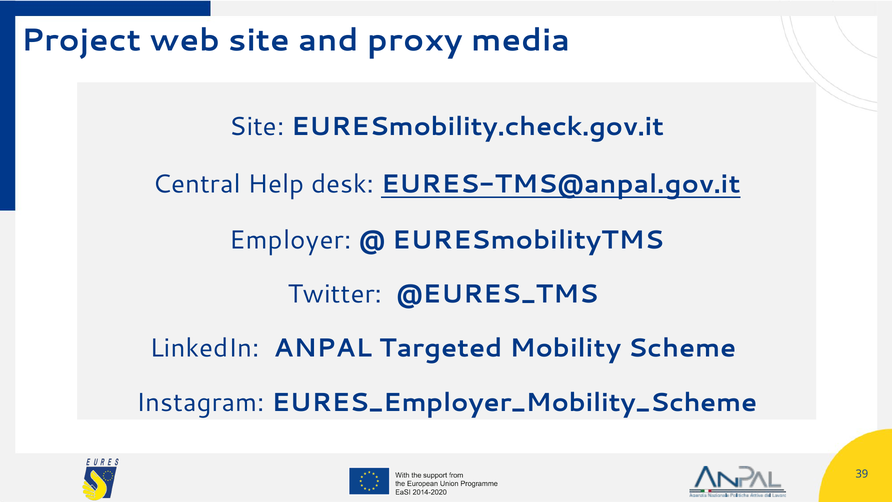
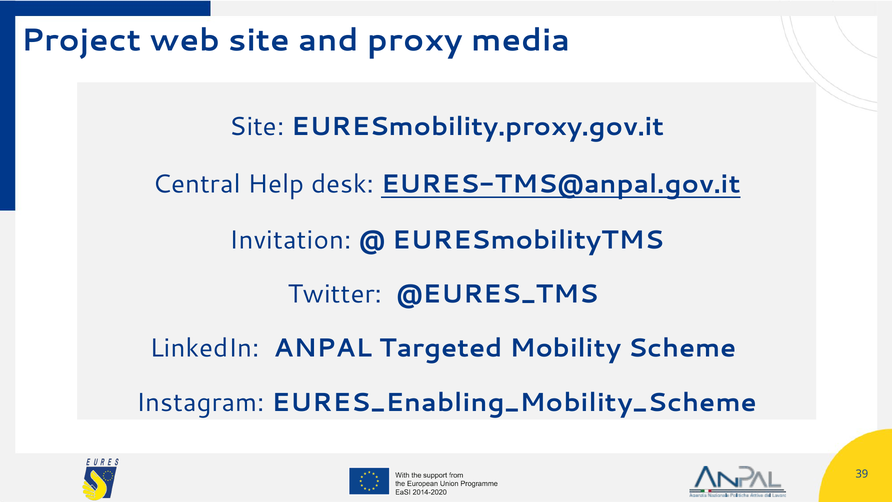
EURESmobility.check.gov.it: EURESmobility.check.gov.it -> EURESmobility.proxy.gov.it
Employer: Employer -> Invitation
EURES_Employer_Mobility_Scheme: EURES_Employer_Mobility_Scheme -> EURES_Enabling_Mobility_Scheme
